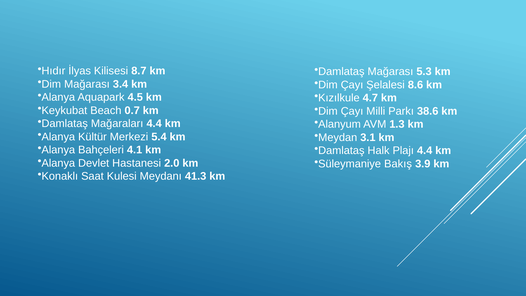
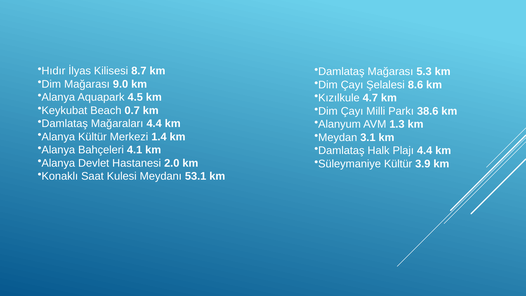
3.4: 3.4 -> 9.0
5.4: 5.4 -> 1.4
Süleymaniye Bakış: Bakış -> Kültür
41.3: 41.3 -> 53.1
